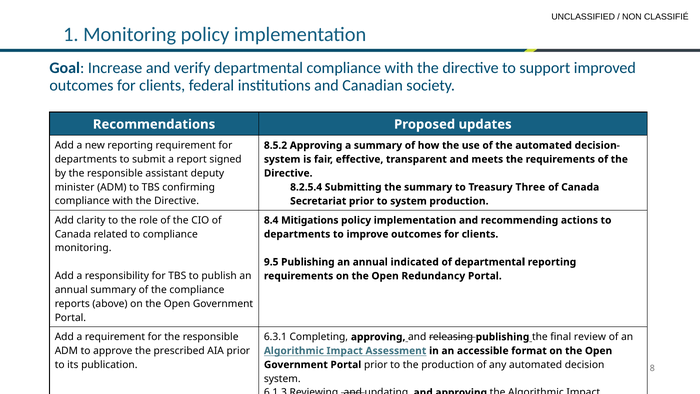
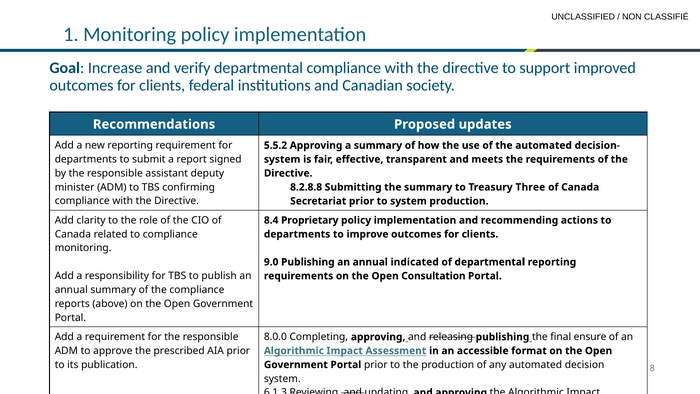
8.5.2: 8.5.2 -> 5.5.2
8.2.5.4: 8.2.5.4 -> 8.2.8.8
Mitigations: Mitigations -> Proprietary
9.5: 9.5 -> 9.0
Redundancy: Redundancy -> Consultation
6.3.1: 6.3.1 -> 8.0.0
review: review -> ensure
